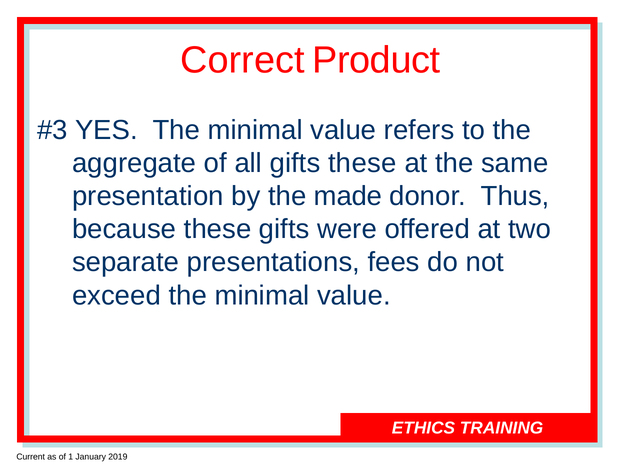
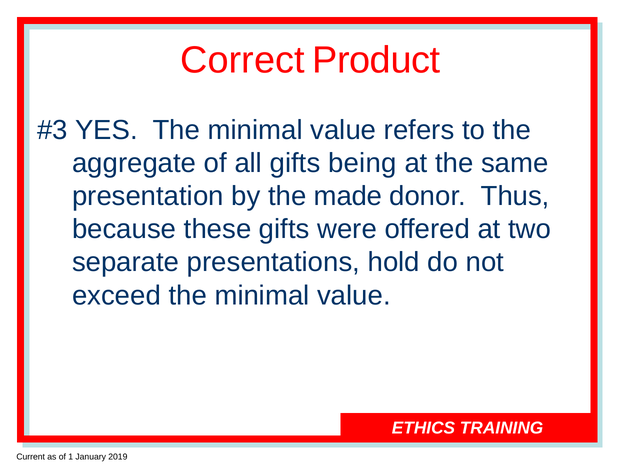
gifts these: these -> being
fees: fees -> hold
